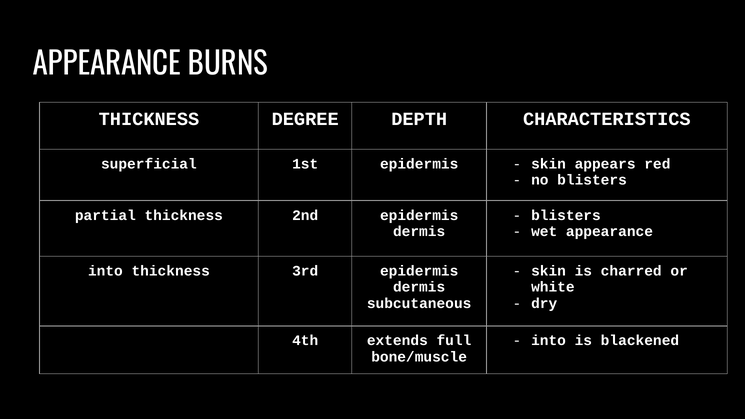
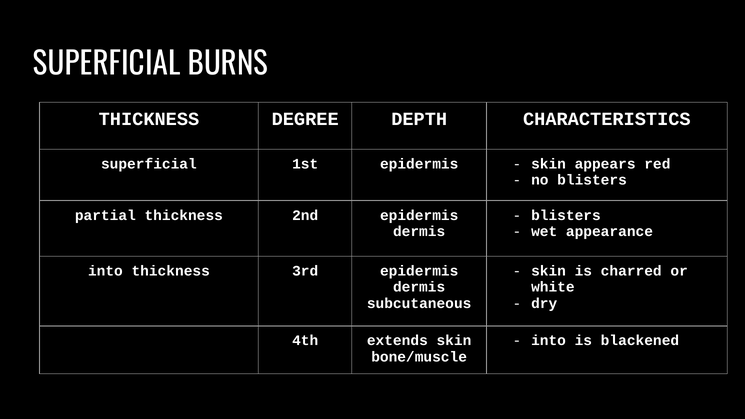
APPEARANCE at (107, 64): APPEARANCE -> SUPERFICIAL
extends full: full -> skin
